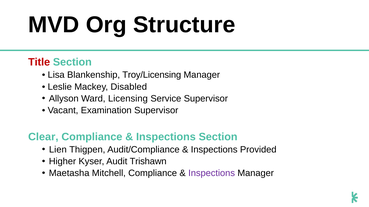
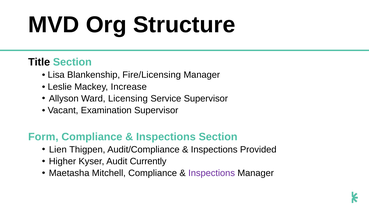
Title colour: red -> black
Troy/Licensing: Troy/Licensing -> Fire/Licensing
Disabled: Disabled -> Increase
Clear: Clear -> Form
Trishawn: Trishawn -> Currently
